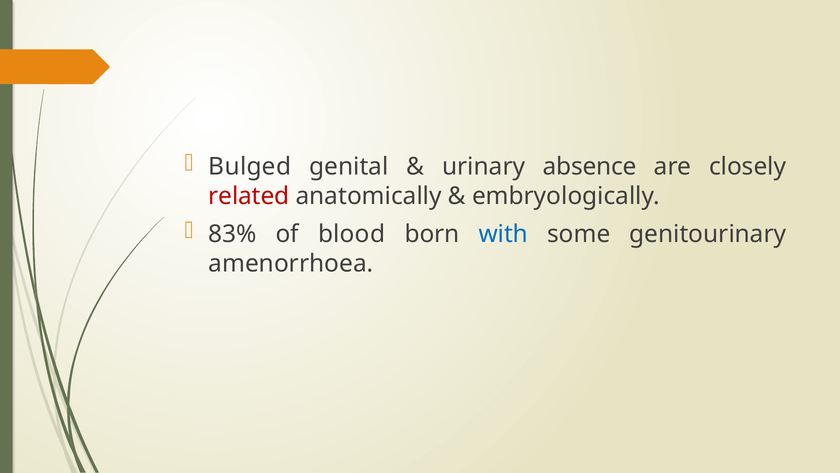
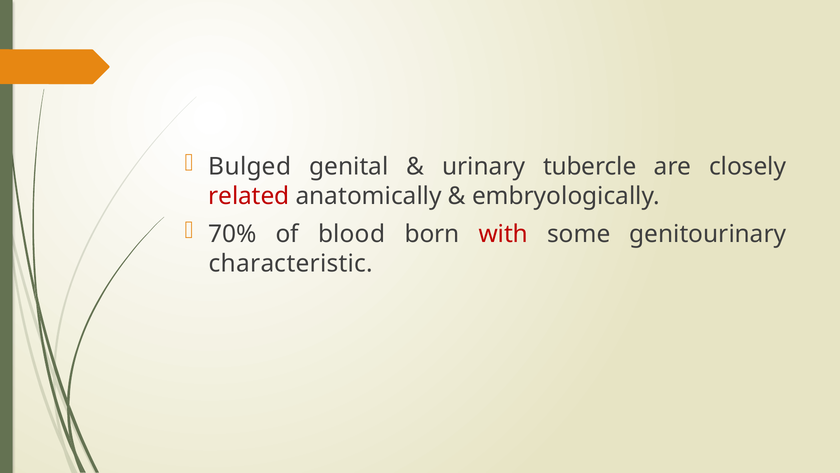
absence: absence -> tubercle
83%: 83% -> 70%
with colour: blue -> red
amenorrhoea: amenorrhoea -> characteristic
